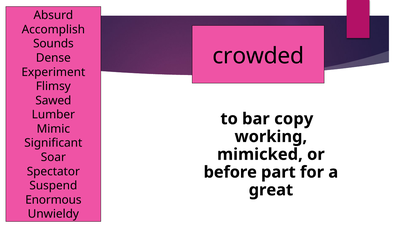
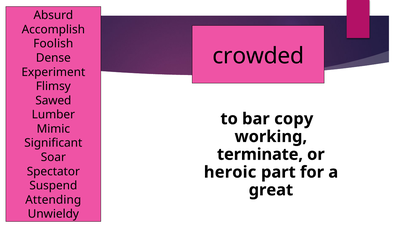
Sounds: Sounds -> Foolish
mimicked: mimicked -> terminate
before: before -> heroic
Enormous: Enormous -> Attending
